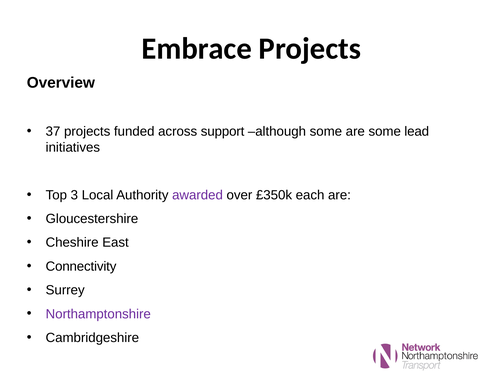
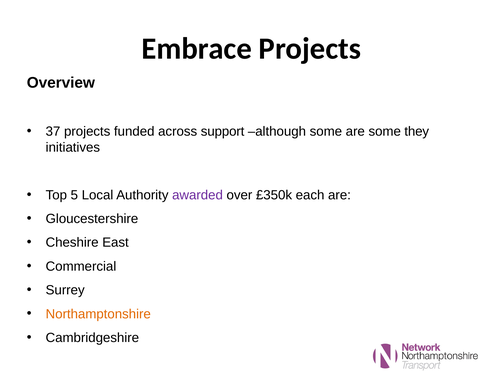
lead: lead -> they
3: 3 -> 5
Connectivity: Connectivity -> Commercial
Northamptonshire colour: purple -> orange
